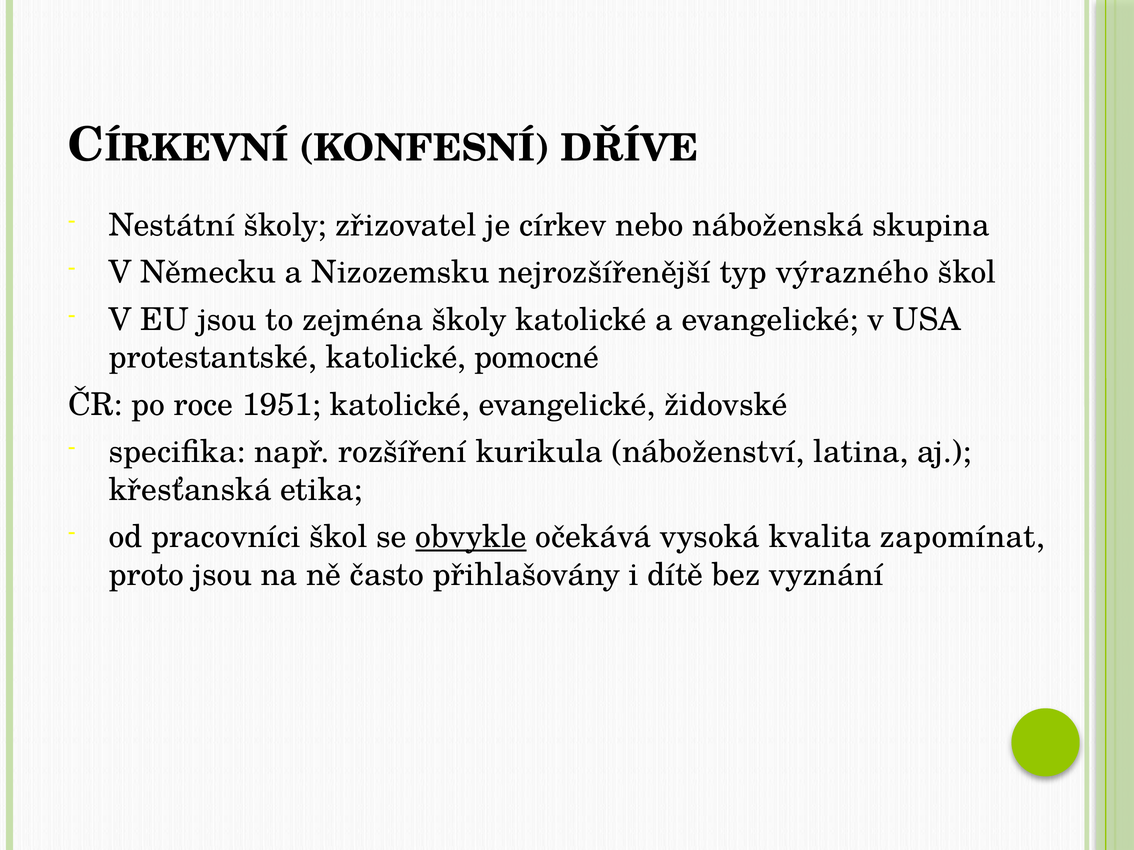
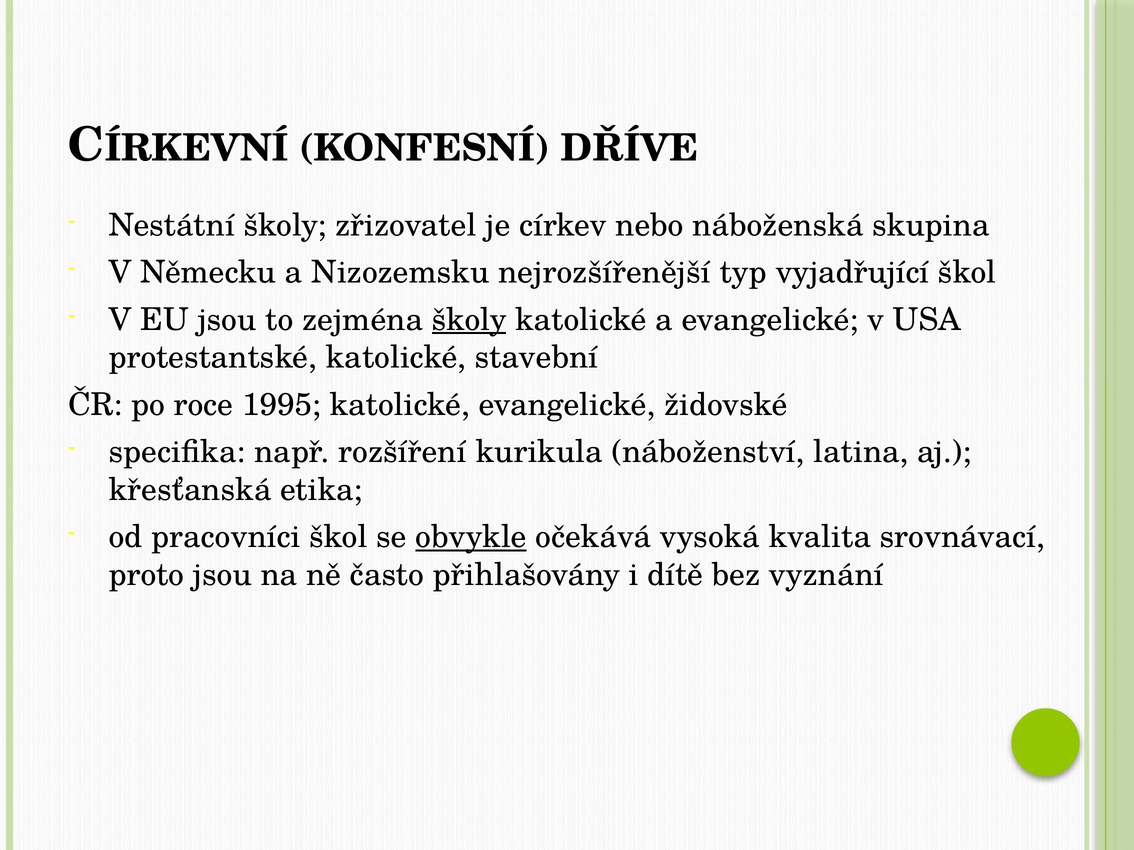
výrazného: výrazného -> vyjadřující
školy at (469, 320) underline: none -> present
pomocné: pomocné -> stavební
1951: 1951 -> 1995
zapomínat: zapomínat -> srovnávací
